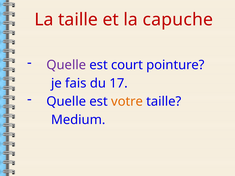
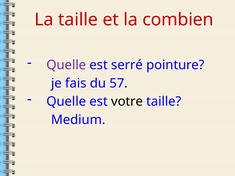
capuche: capuche -> combien
court: court -> serré
17: 17 -> 57
votre colour: orange -> black
